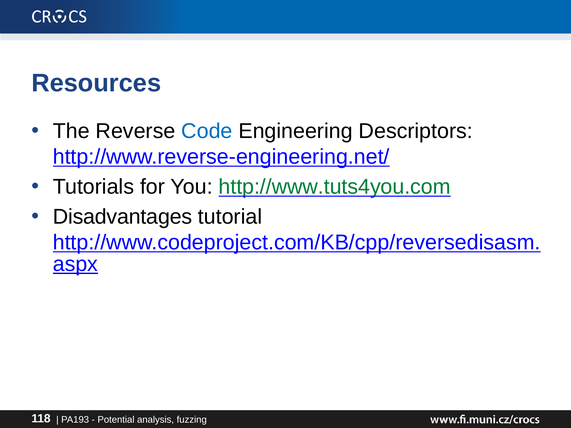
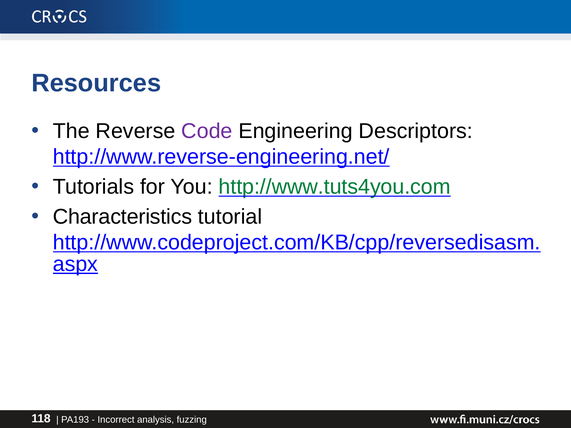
Code colour: blue -> purple
Disadvantages: Disadvantages -> Characteristics
Potential: Potential -> Incorrect
